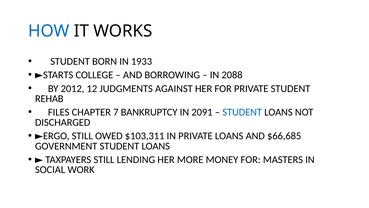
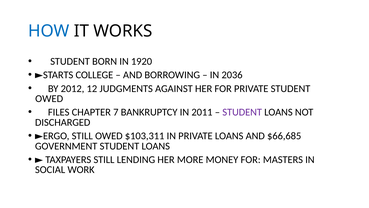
1933: 1933 -> 1920
2088: 2088 -> 2036
REHAB at (49, 98): REHAB -> OWED
2091: 2091 -> 2011
STUDENT at (242, 112) colour: blue -> purple
